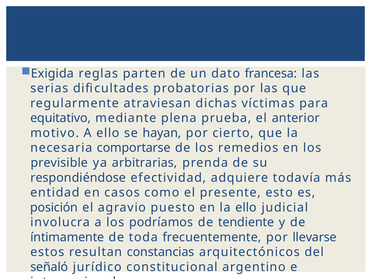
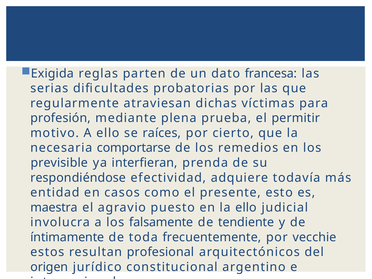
equitativo: equitativo -> profesión
anterior: anterior -> permitir
hayan: hayan -> raíces
arbitrarias: arbitrarias -> interfieran
posición: posición -> maestra
podríamos: podríamos -> falsamente
llevarse: llevarse -> vecchie
constancias: constancias -> profesional
señaló: señaló -> origen
